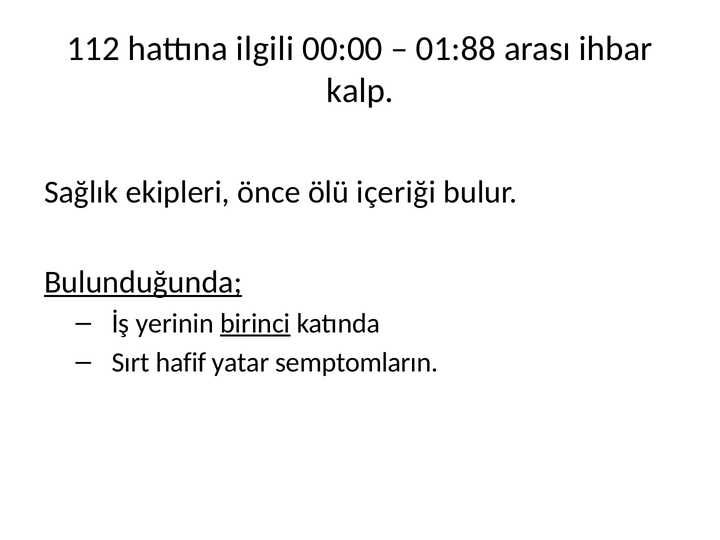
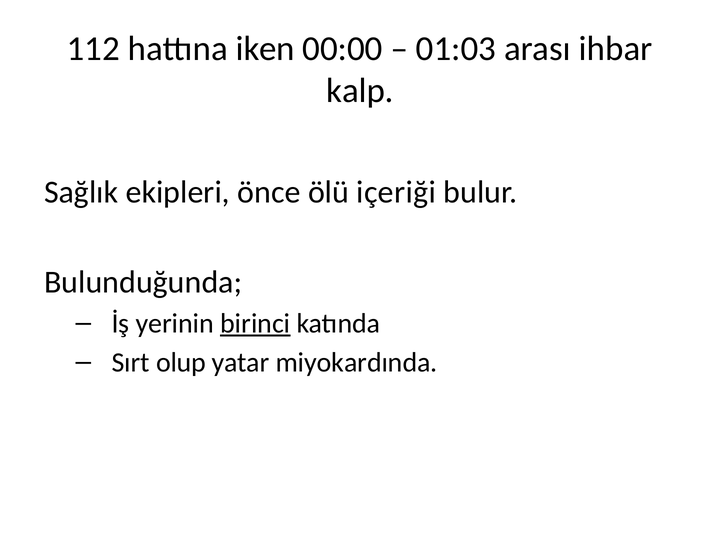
ilgili: ilgili -> iken
01:88: 01:88 -> 01:03
Bulunduğunda underline: present -> none
hafif: hafif -> olup
semptomların: semptomların -> miyokardında
